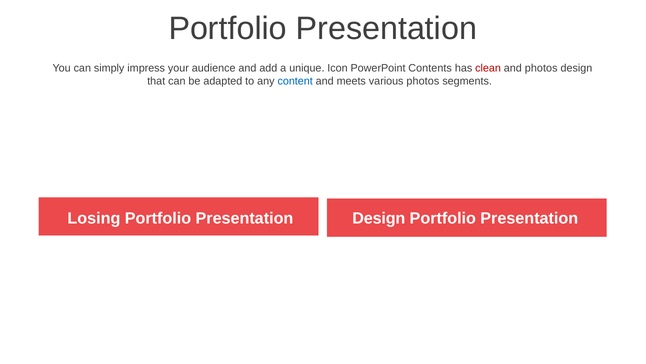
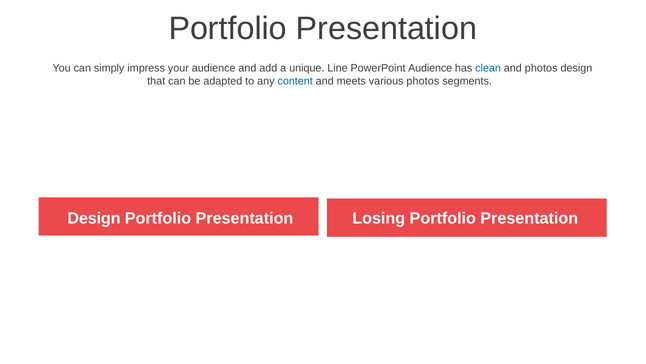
Icon: Icon -> Line
PowerPoint Contents: Contents -> Audience
clean colour: red -> blue
Losing at (94, 218): Losing -> Design
Presentation Design: Design -> Losing
